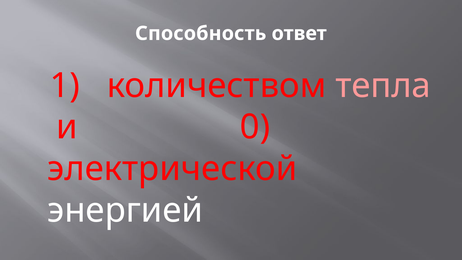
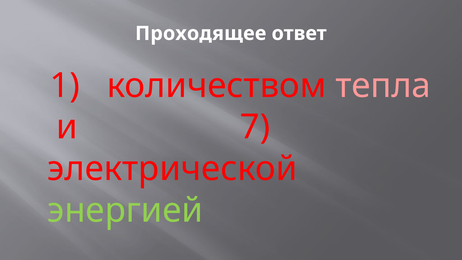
Способность: Способность -> Проходящее
0: 0 -> 7
энергией colour: white -> light green
